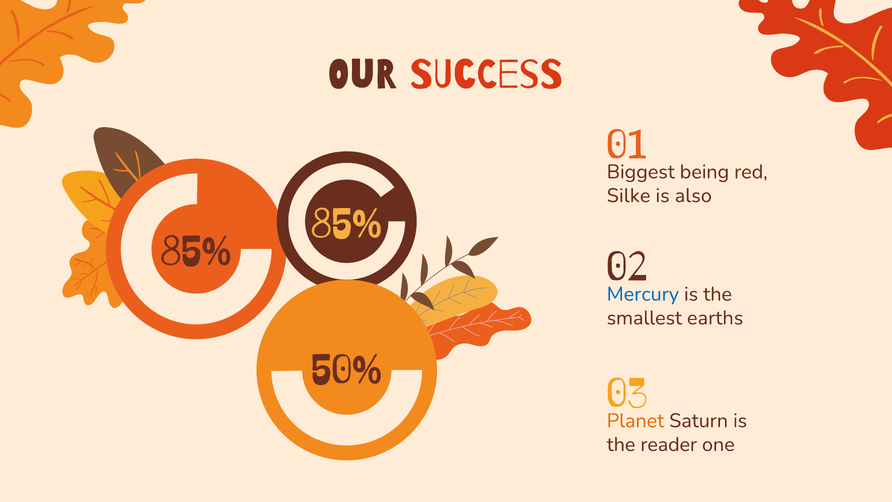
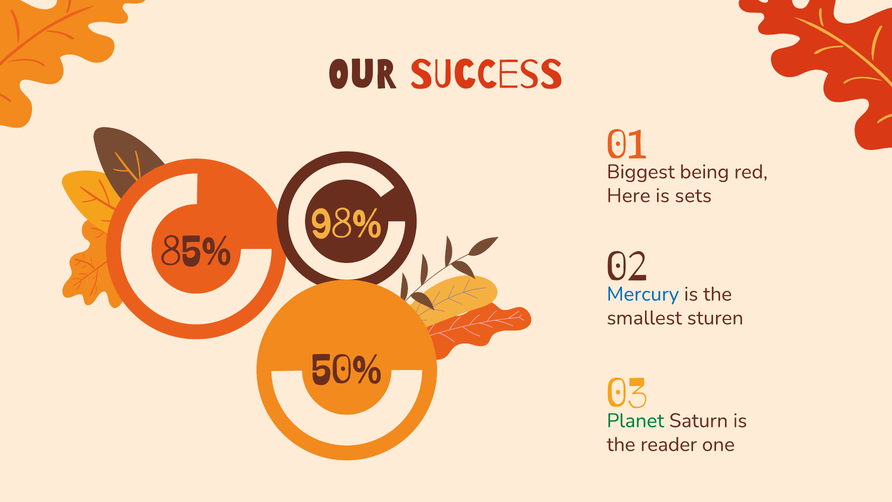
Silke: Silke -> Here
also: also -> sets
85% at (347, 224): 85% -> 98%
earths: earths -> sturen
Planet colour: orange -> green
